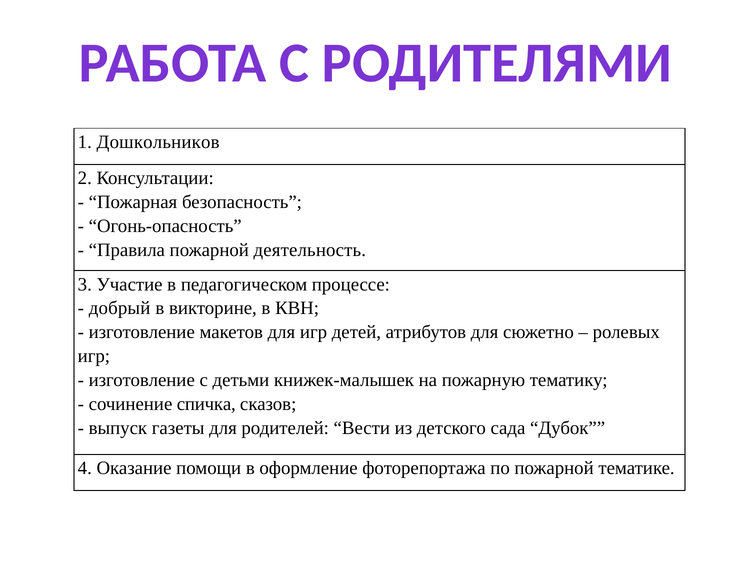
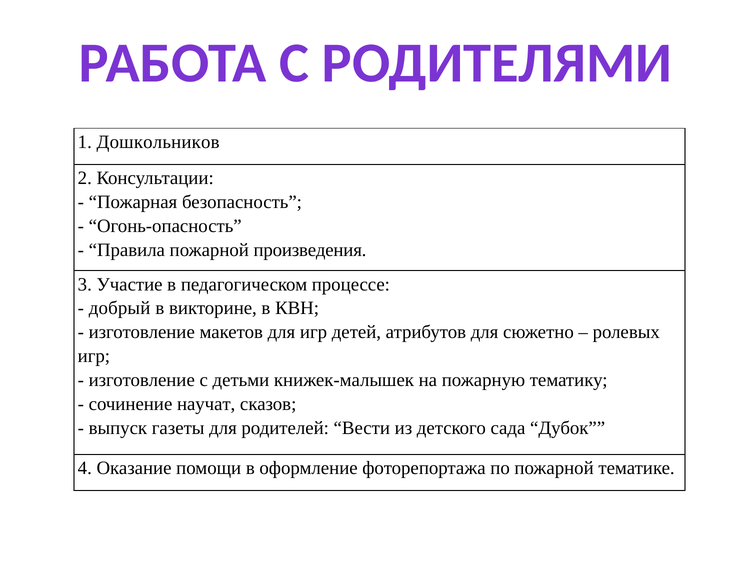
деятельность: деятельность -> произведения
спичка: спичка -> научат
